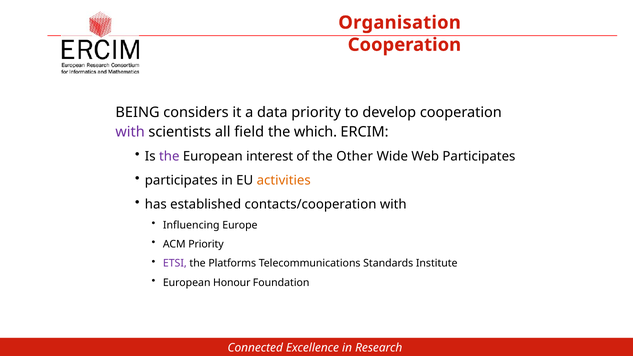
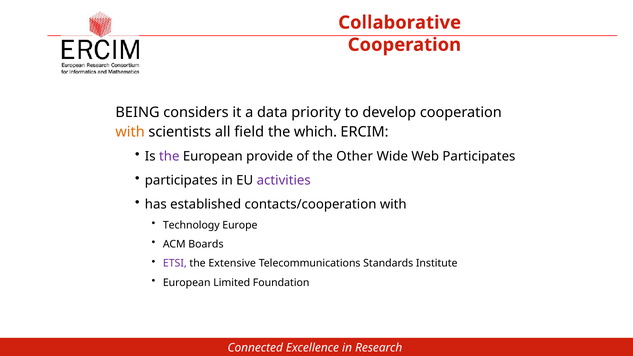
Organisation: Organisation -> Collaborative
with at (130, 132) colour: purple -> orange
interest: interest -> provide
activities colour: orange -> purple
Influencing: Influencing -> Technology
ACM Priority: Priority -> Boards
Platforms: Platforms -> Extensive
Honour: Honour -> Limited
